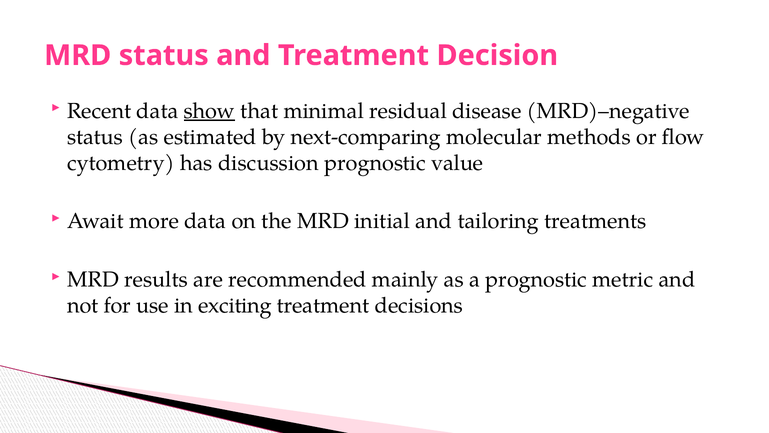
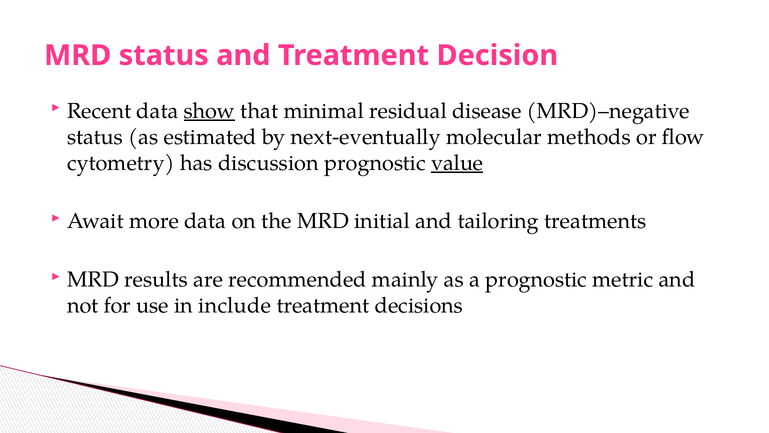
next‐comparing: next‐comparing -> next‐eventually
value underline: none -> present
exciting: exciting -> include
